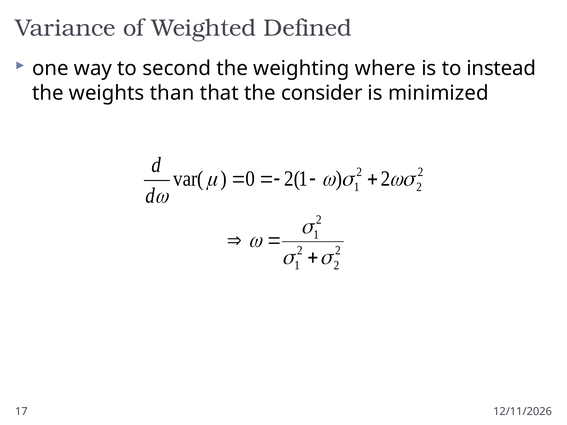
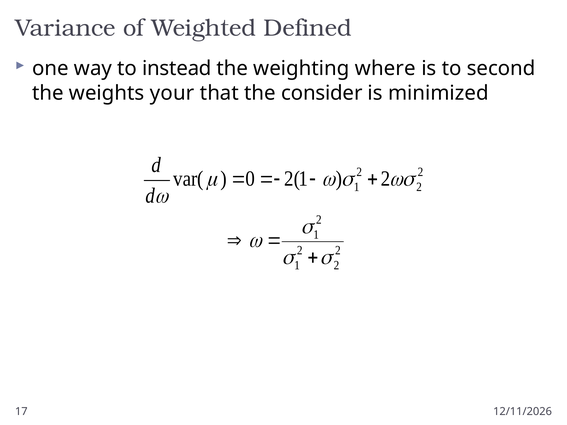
second: second -> instead
instead: instead -> second
than: than -> your
